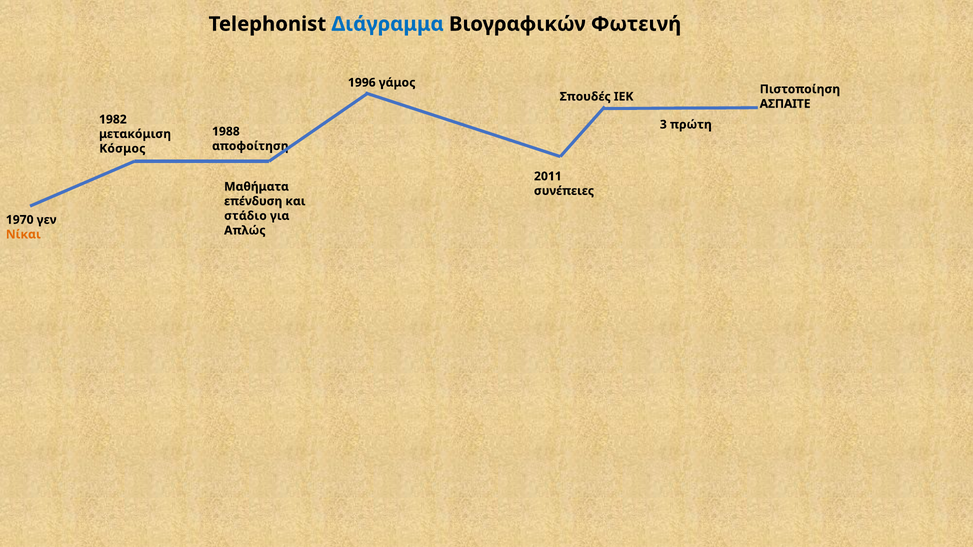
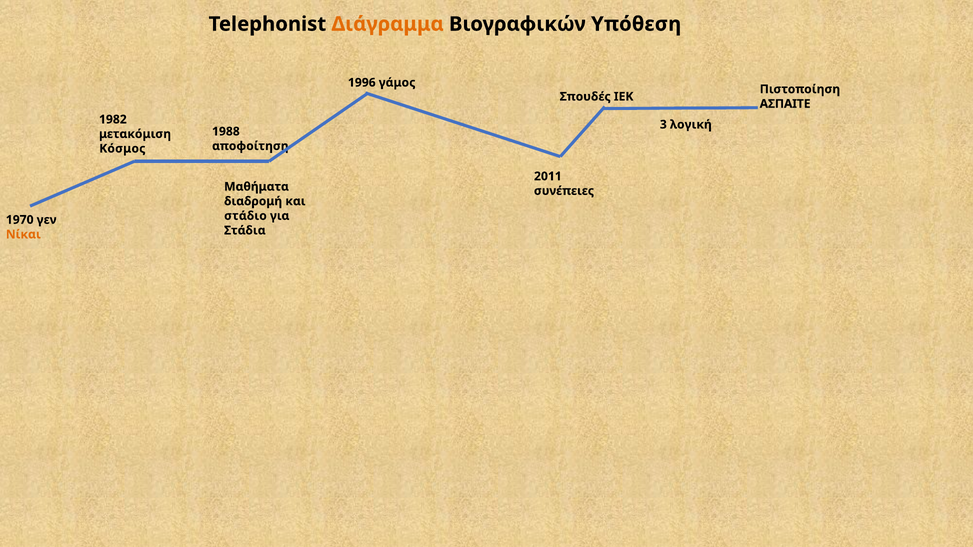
Διάγραμμα colour: blue -> orange
Φωτεινή: Φωτεινή -> Υπόθεση
πρώτη: πρώτη -> λογική
επένδυση: επένδυση -> διαδρομή
Απλώς: Απλώς -> Στάδια
